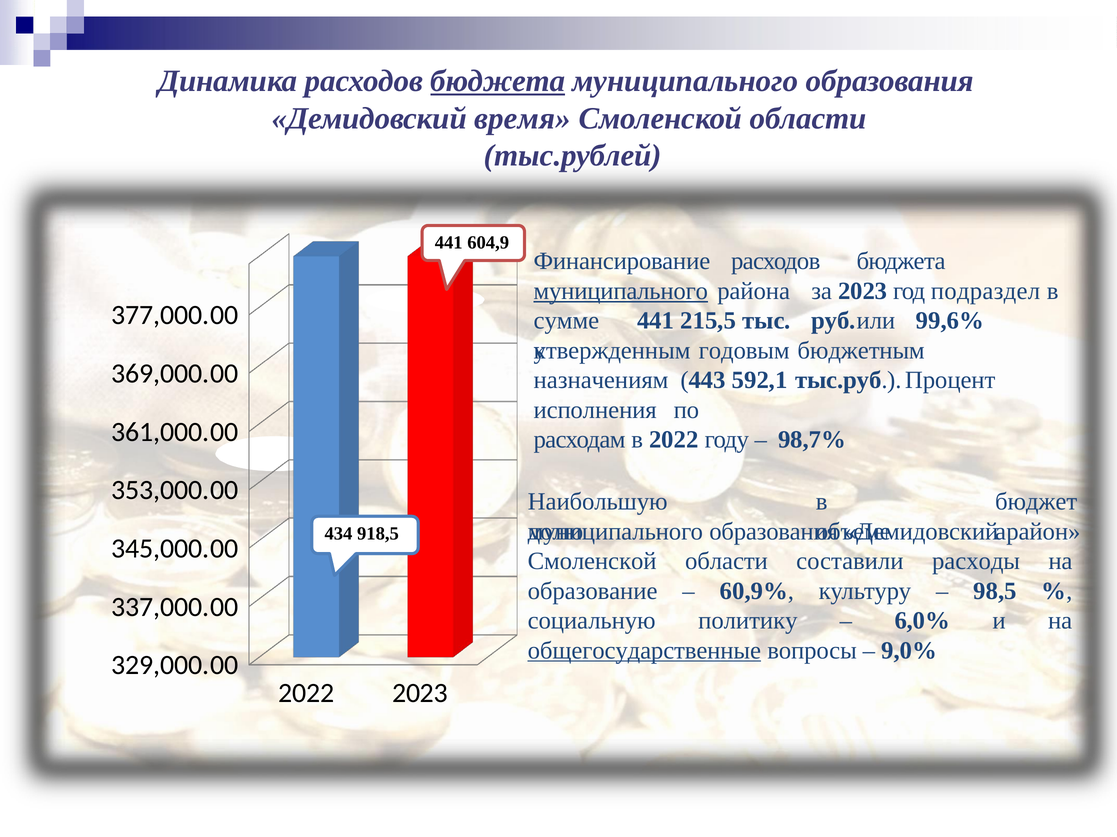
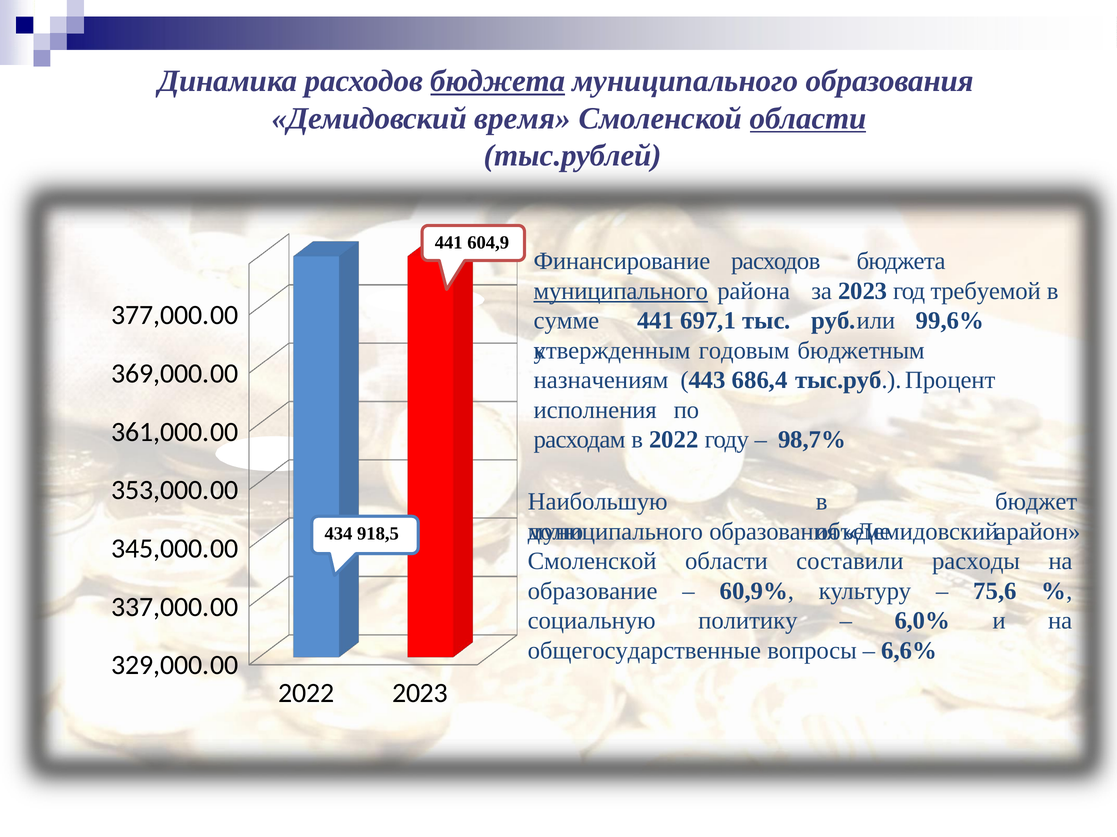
области at (808, 118) underline: none -> present
подраздел: подраздел -> требуемой
215,5: 215,5 -> 697,1
592,1: 592,1 -> 686,4
98,5: 98,5 -> 75,6
общегосударственные underline: present -> none
9,0%: 9,0% -> 6,6%
